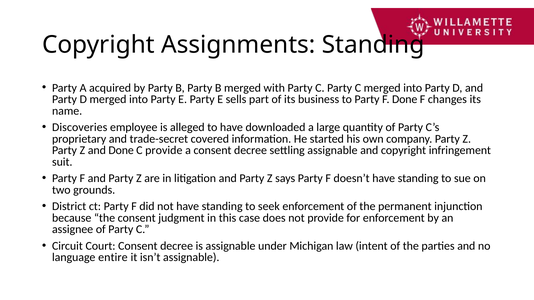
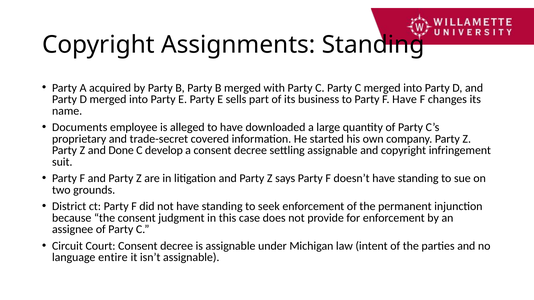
F Done: Done -> Have
Discoveries: Discoveries -> Documents
C provide: provide -> develop
